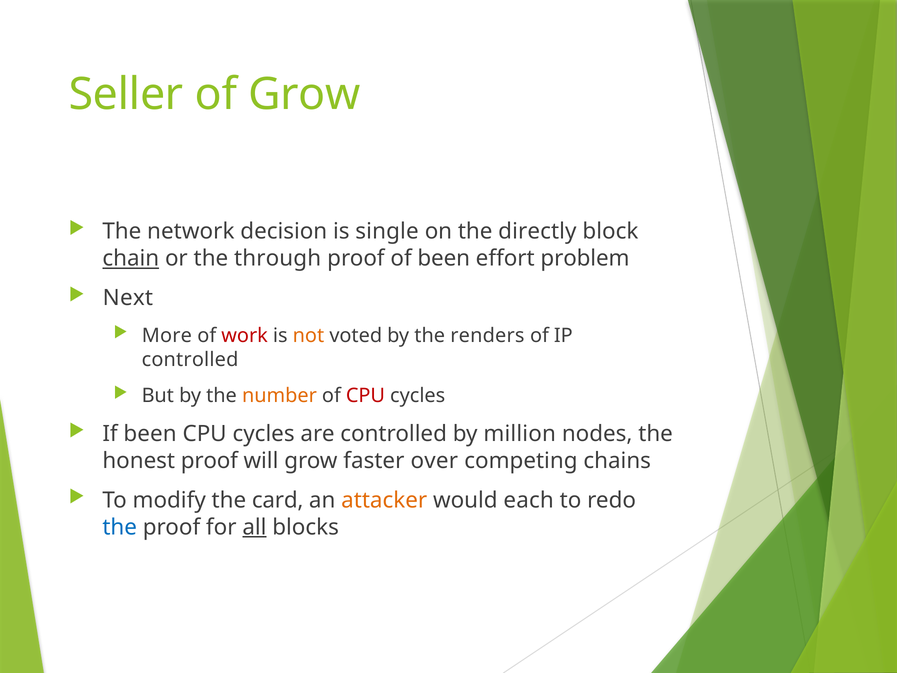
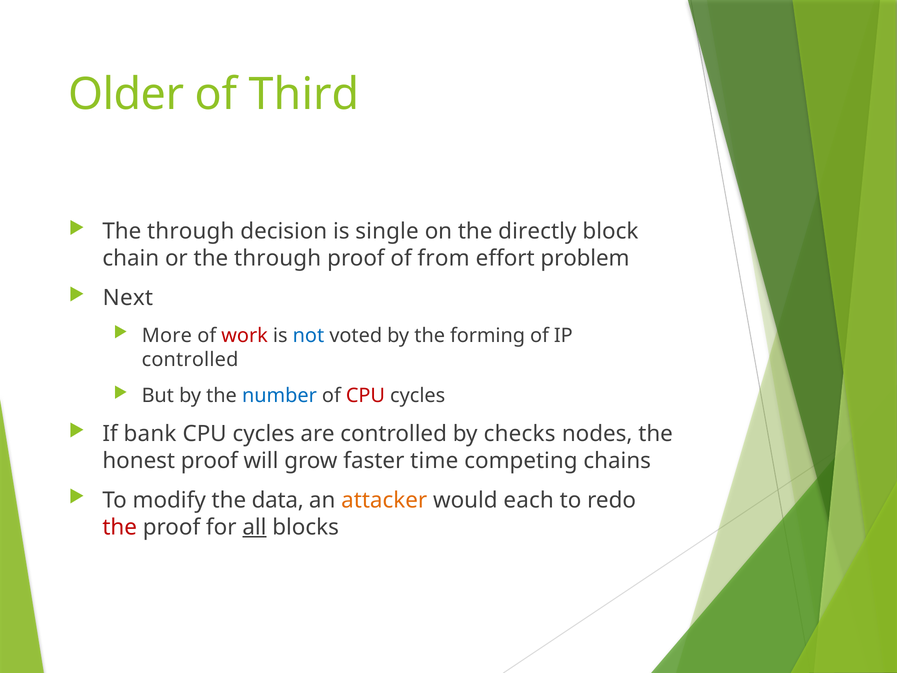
Seller: Seller -> Older
of Grow: Grow -> Third
network at (191, 231): network -> through
chain underline: present -> none
of been: been -> from
not colour: orange -> blue
renders: renders -> forming
number colour: orange -> blue
If been: been -> bank
million: million -> checks
over: over -> time
card: card -> data
the at (120, 527) colour: blue -> red
